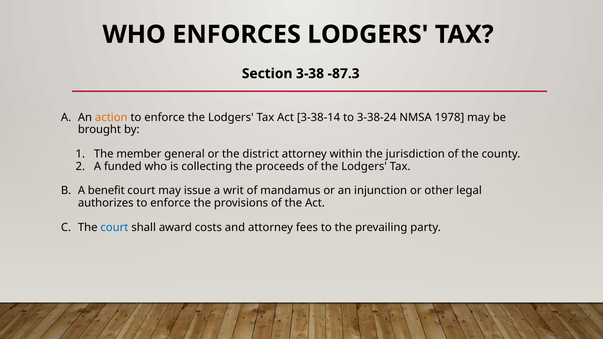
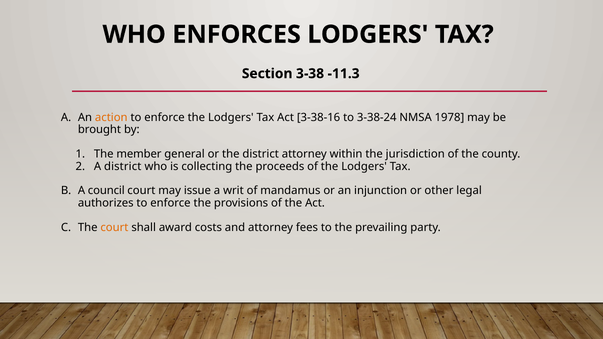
-87.3: -87.3 -> -11.3
3-38-14: 3-38-14 -> 3-38-16
A funded: funded -> district
benefit: benefit -> council
court at (114, 227) colour: blue -> orange
